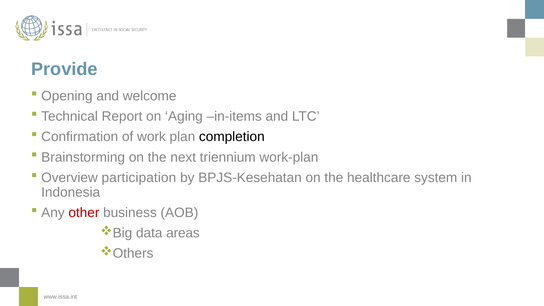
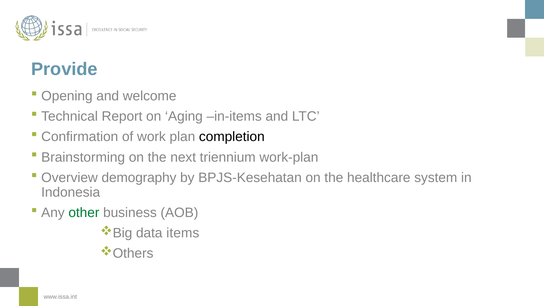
participation: participation -> demography
other colour: red -> green
areas: areas -> items
